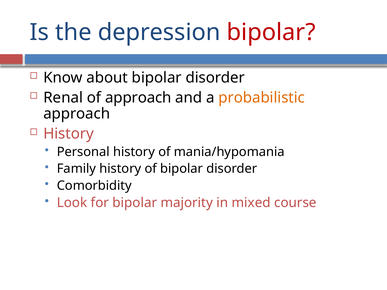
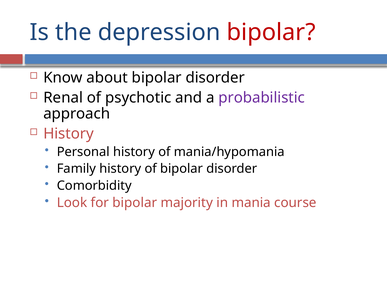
of approach: approach -> psychotic
probabilistic colour: orange -> purple
mixed: mixed -> mania
